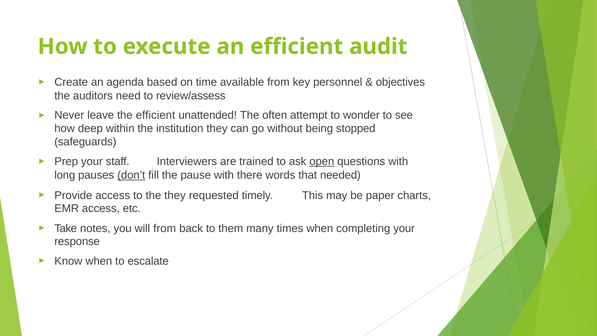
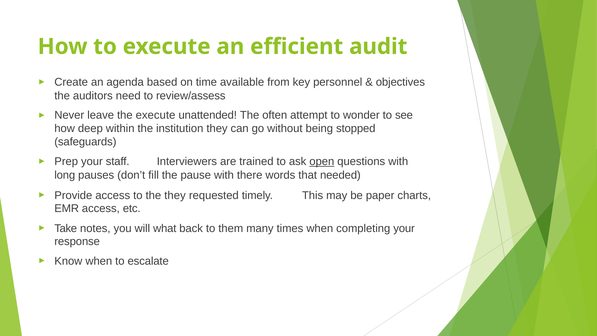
the efficient: efficient -> execute
don’t underline: present -> none
will from: from -> what
